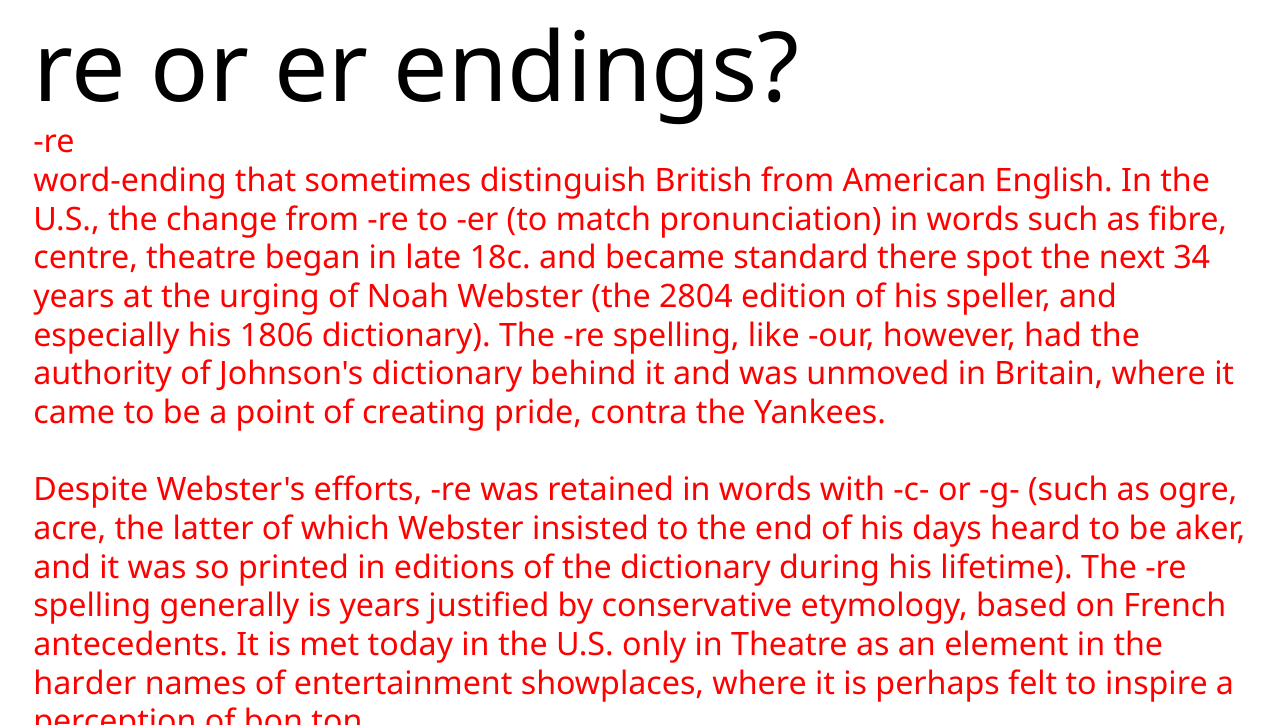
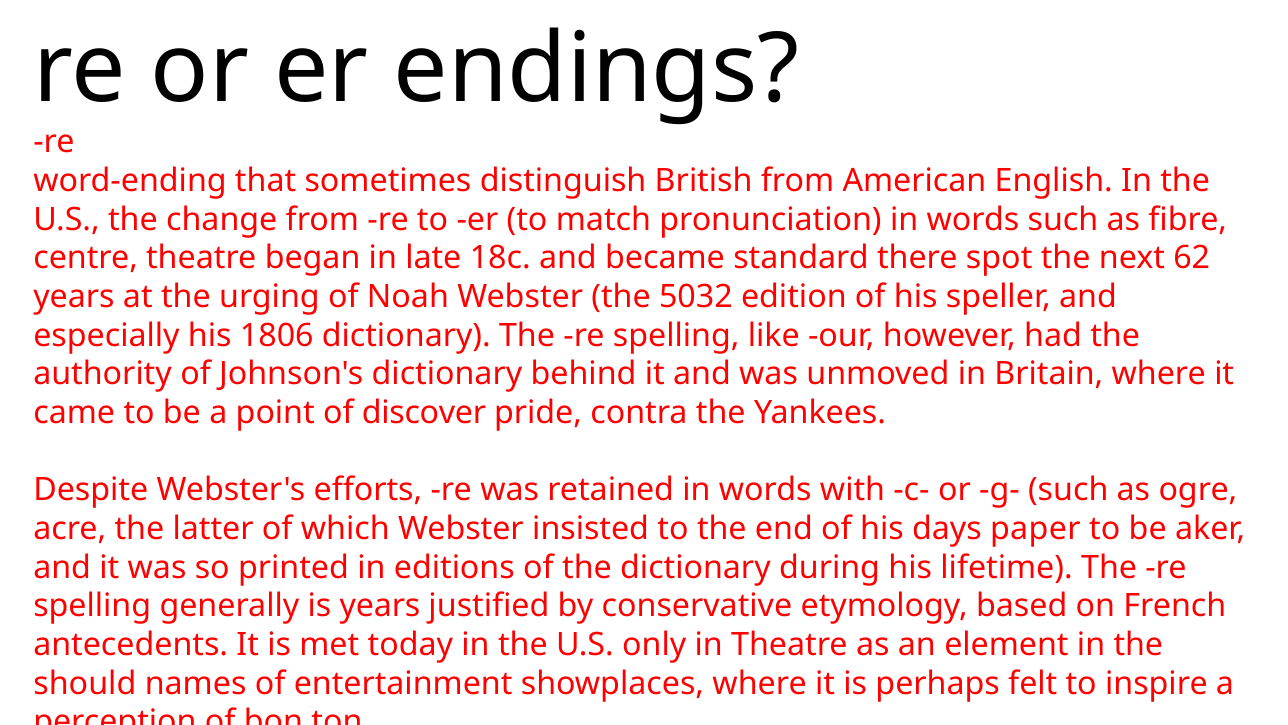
34: 34 -> 62
2804: 2804 -> 5032
creating: creating -> discover
heard: heard -> paper
harder: harder -> should
